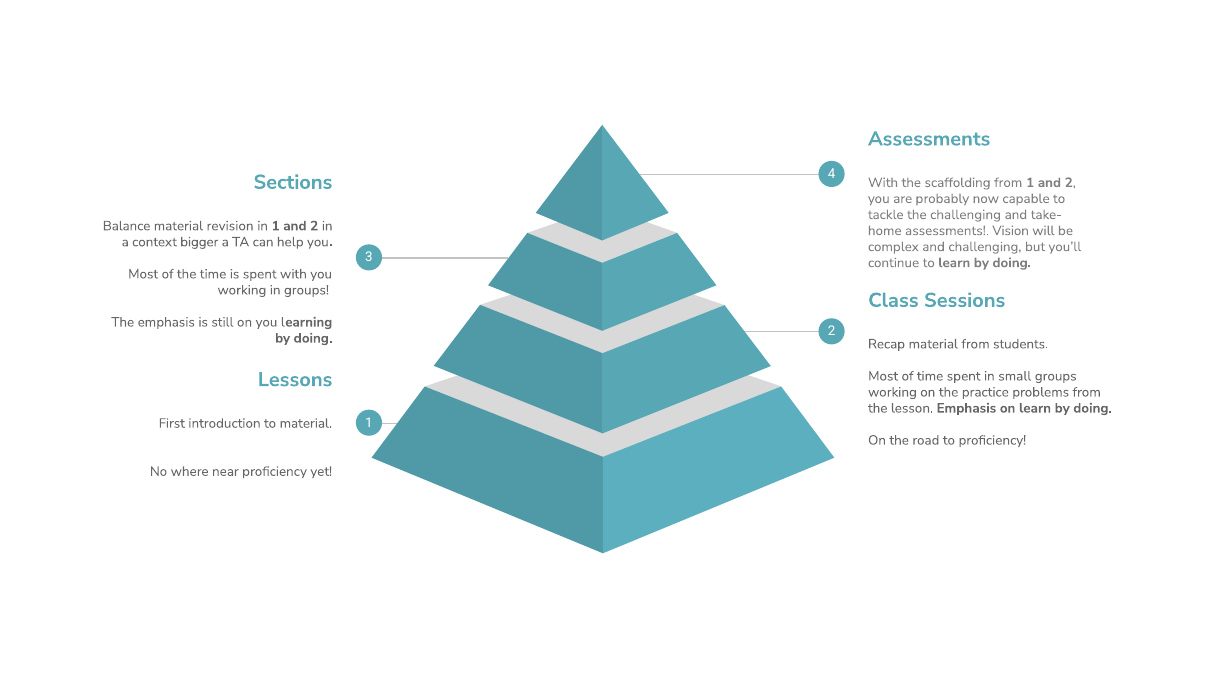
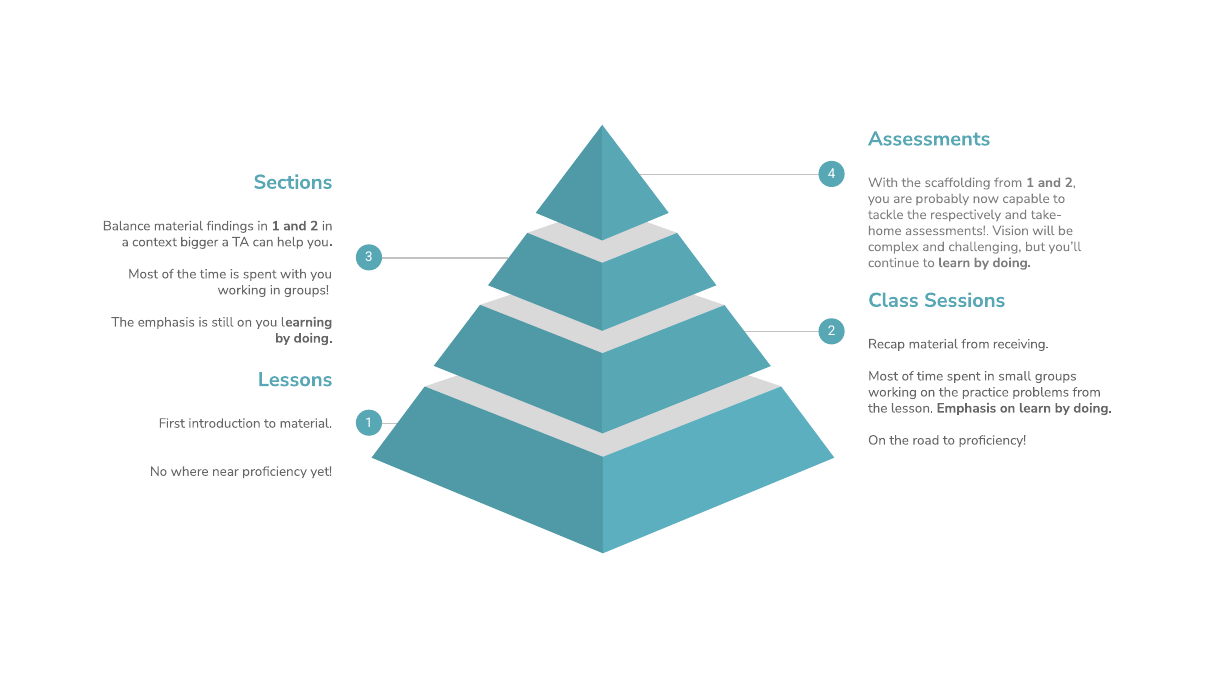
the challenging: challenging -> respectively
revision: revision -> findings
students: students -> receiving
